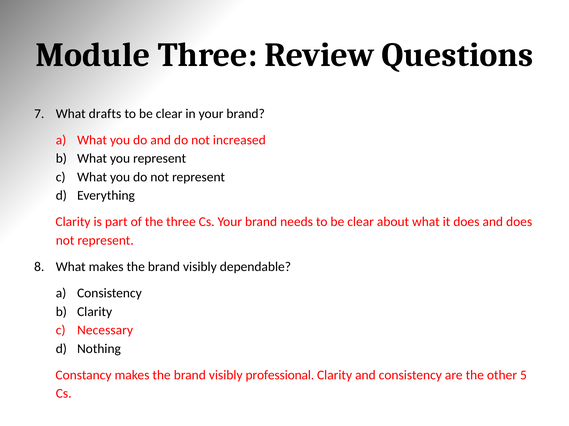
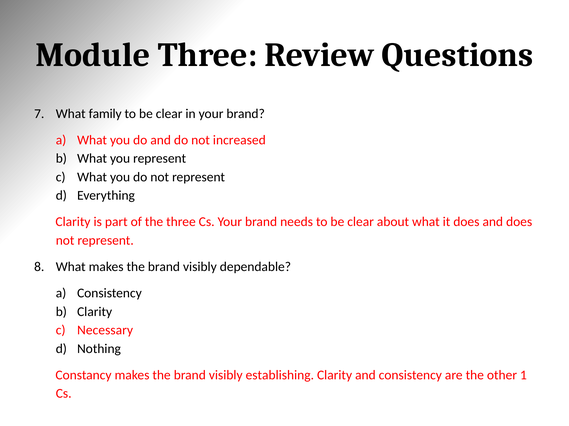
drafts: drafts -> family
professional: professional -> establishing
5: 5 -> 1
